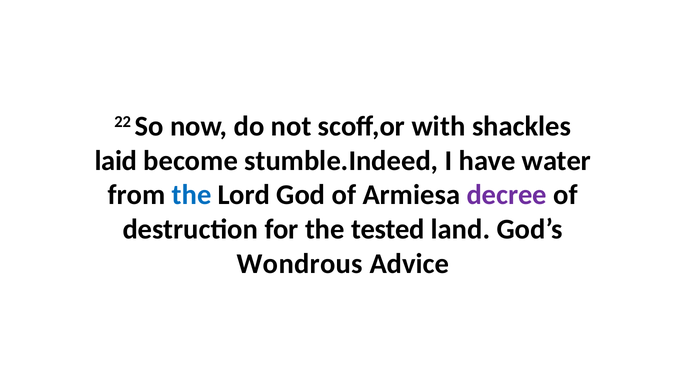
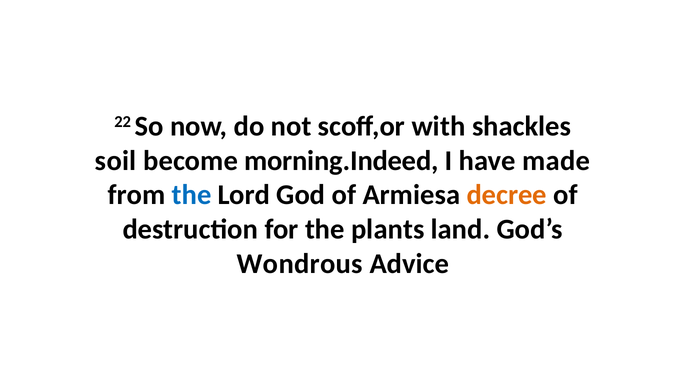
laid: laid -> soil
stumble.Indeed: stumble.Indeed -> morning.Indeed
water: water -> made
decree colour: purple -> orange
tested: tested -> plants
